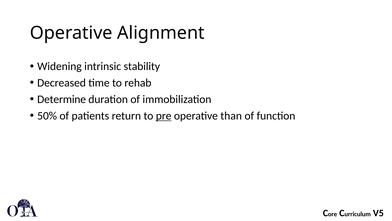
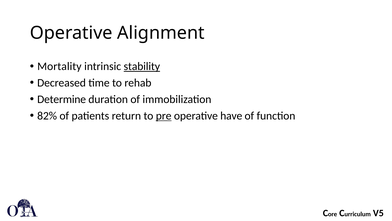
Widening: Widening -> Mortality
stability underline: none -> present
50%: 50% -> 82%
than: than -> have
